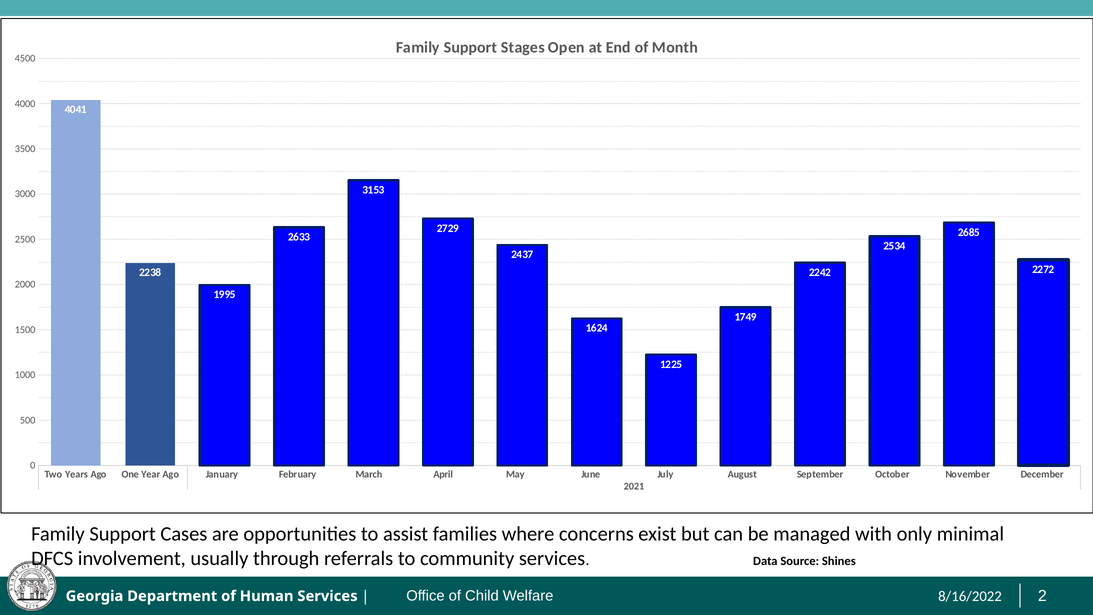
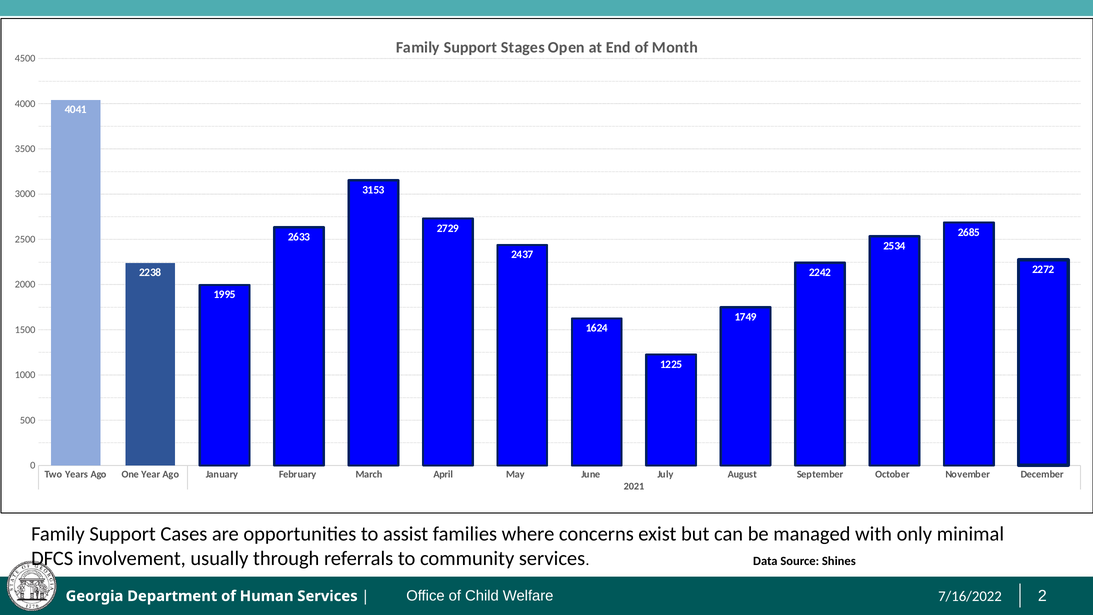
8/16/2022: 8/16/2022 -> 7/16/2022
